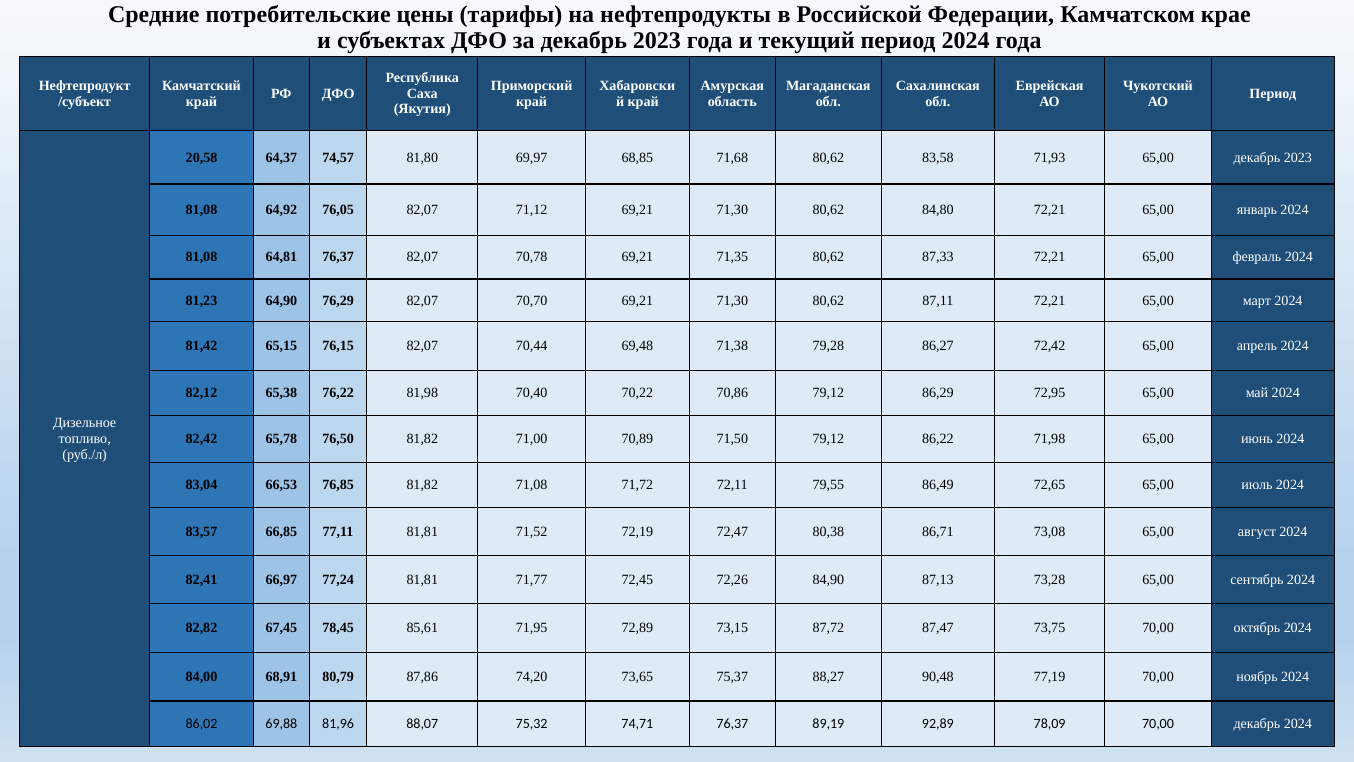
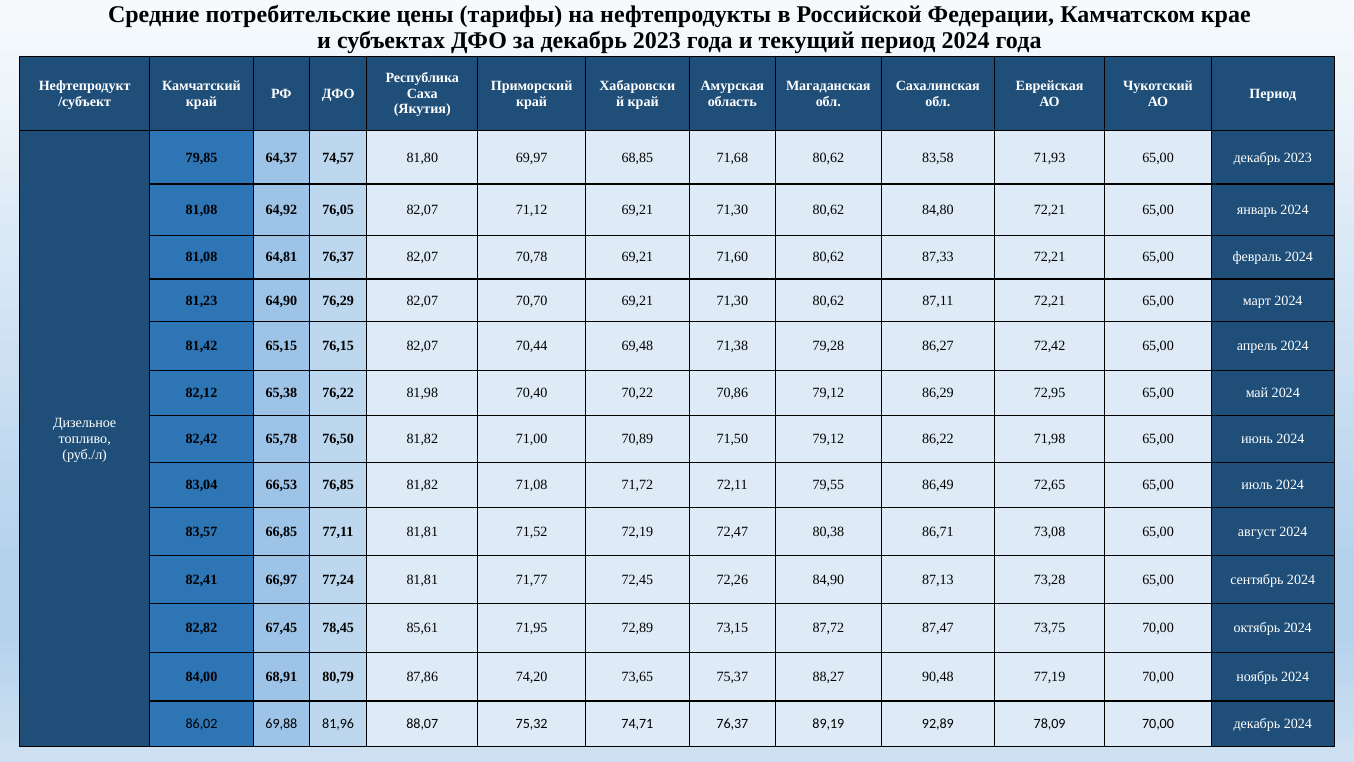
20,58: 20,58 -> 79,85
71,35: 71,35 -> 71,60
